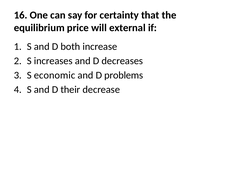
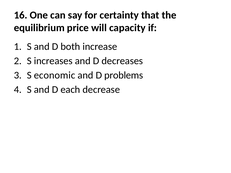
external: external -> capacity
their: their -> each
